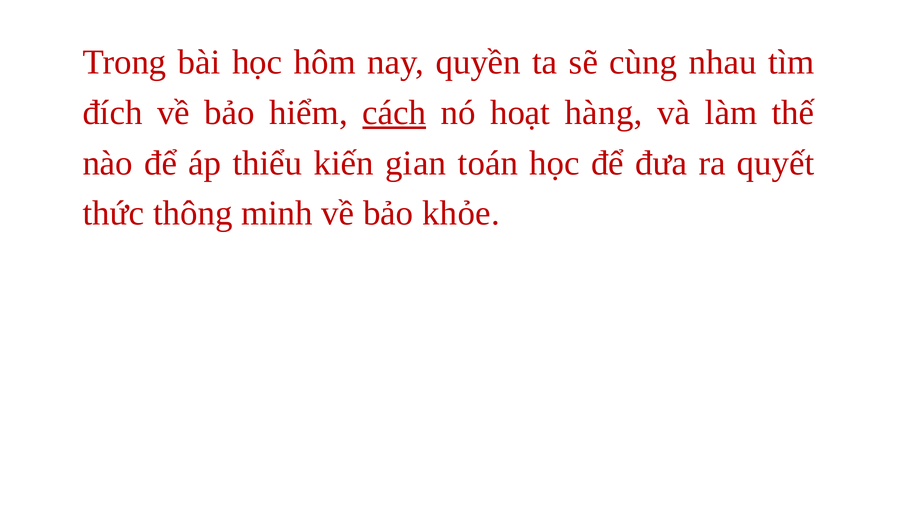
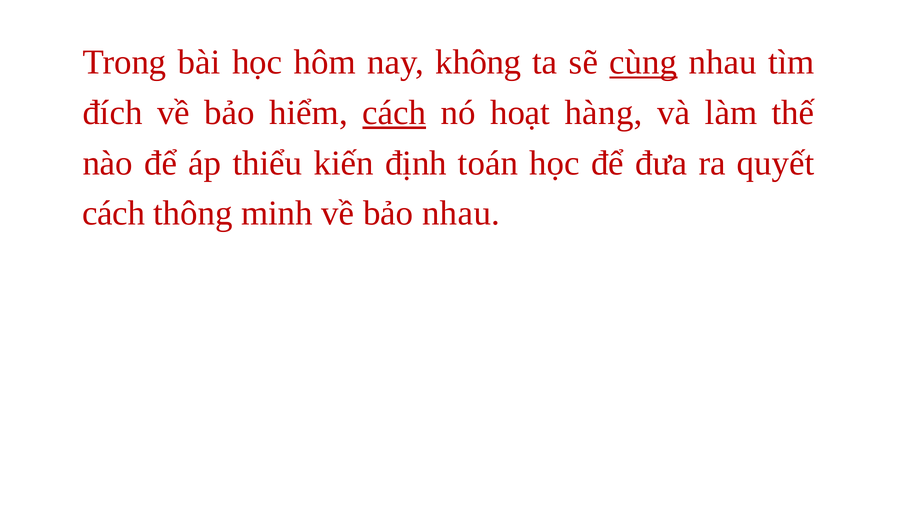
quyền: quyền -> không
cùng underline: none -> present
gian: gian -> định
thức at (113, 213): thức -> cách
bảo khỏe: khỏe -> nhau
